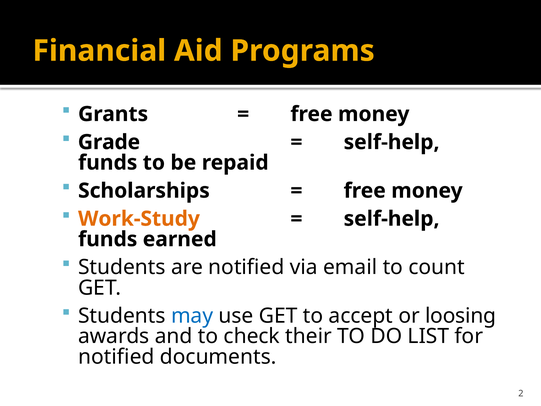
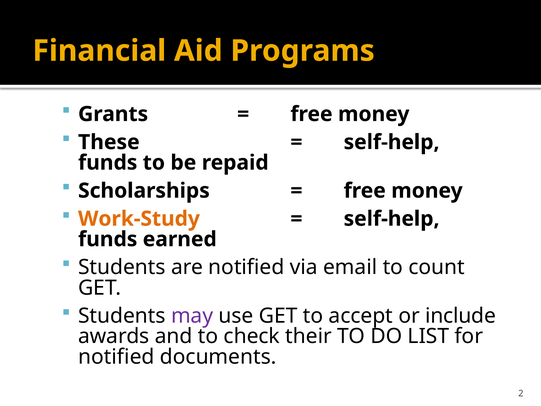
Grade: Grade -> These
may colour: blue -> purple
loosing: loosing -> include
